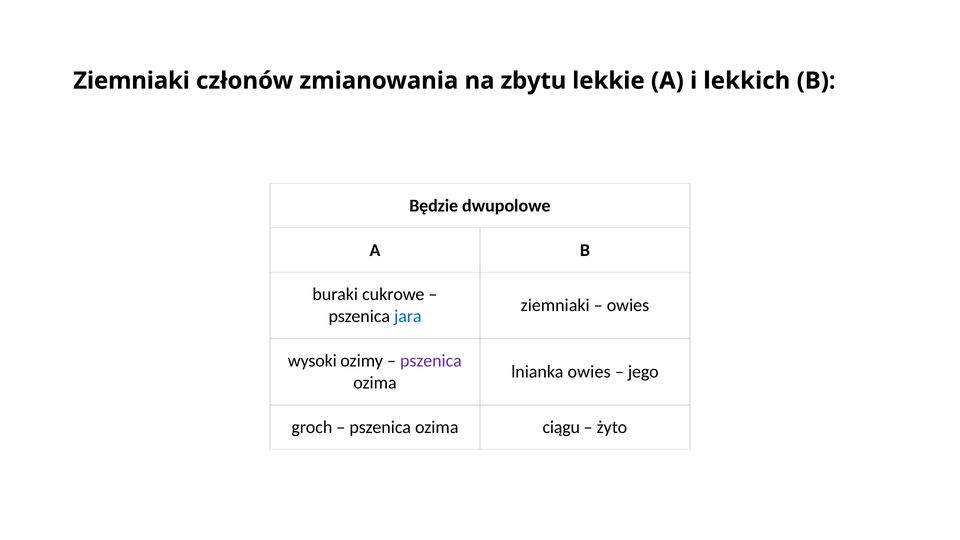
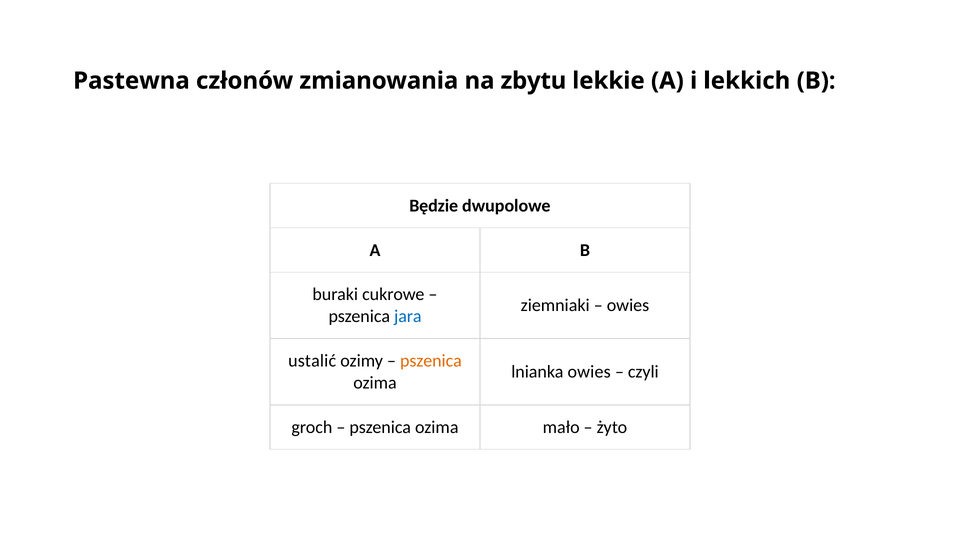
Ziemniaki at (132, 81): Ziemniaki -> Pastewna
wysoki: wysoki -> ustalić
pszenica at (431, 361) colour: purple -> orange
jego: jego -> czyli
ciągu: ciągu -> mało
